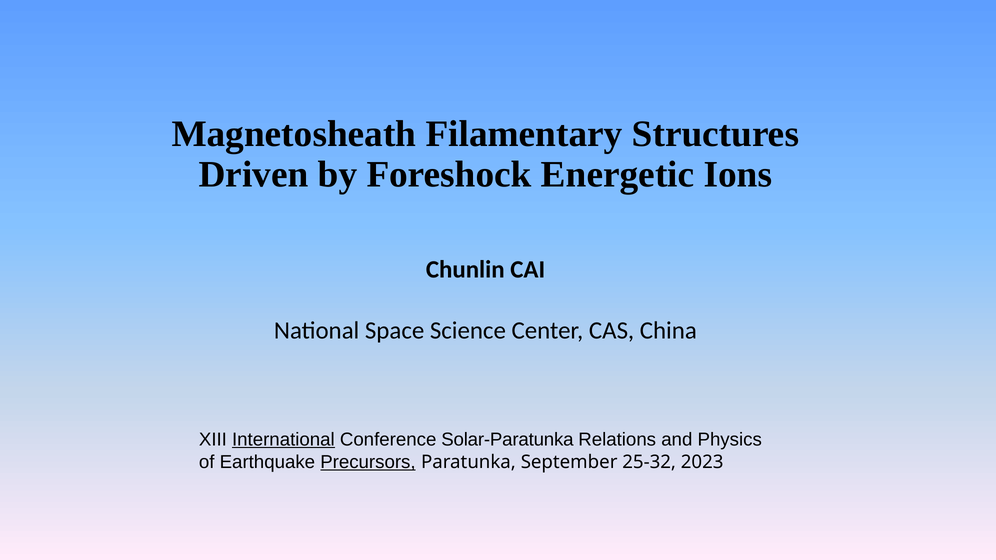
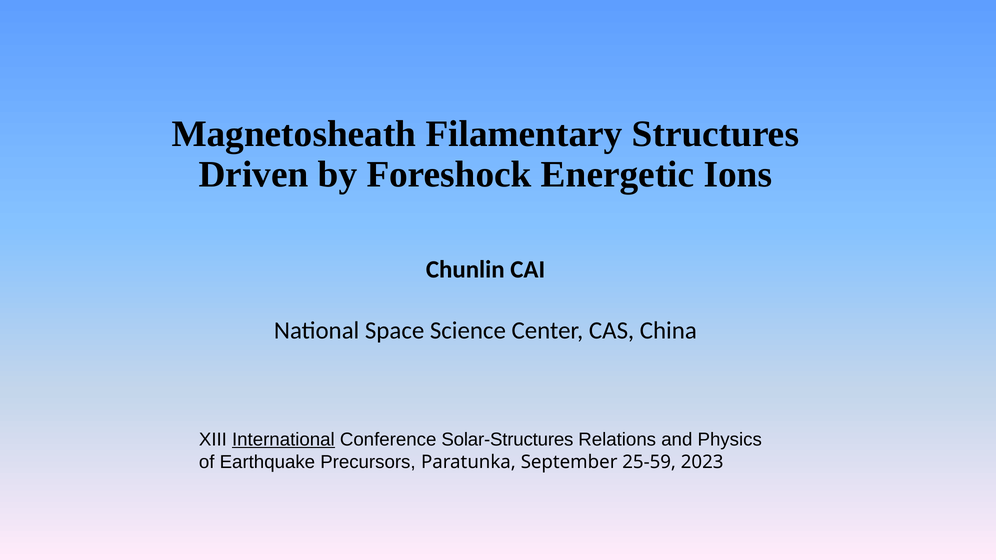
Solar-Paratunka: Solar-Paratunka -> Solar-Structures
Precursors underline: present -> none
25-32: 25-32 -> 25-59
